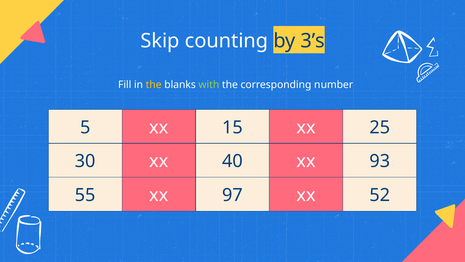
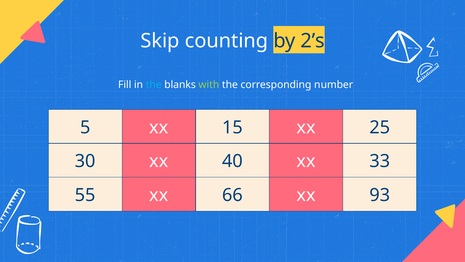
3’s: 3’s -> 2’s
the at (154, 85) colour: yellow -> light blue
93: 93 -> 33
97: 97 -> 66
52: 52 -> 93
